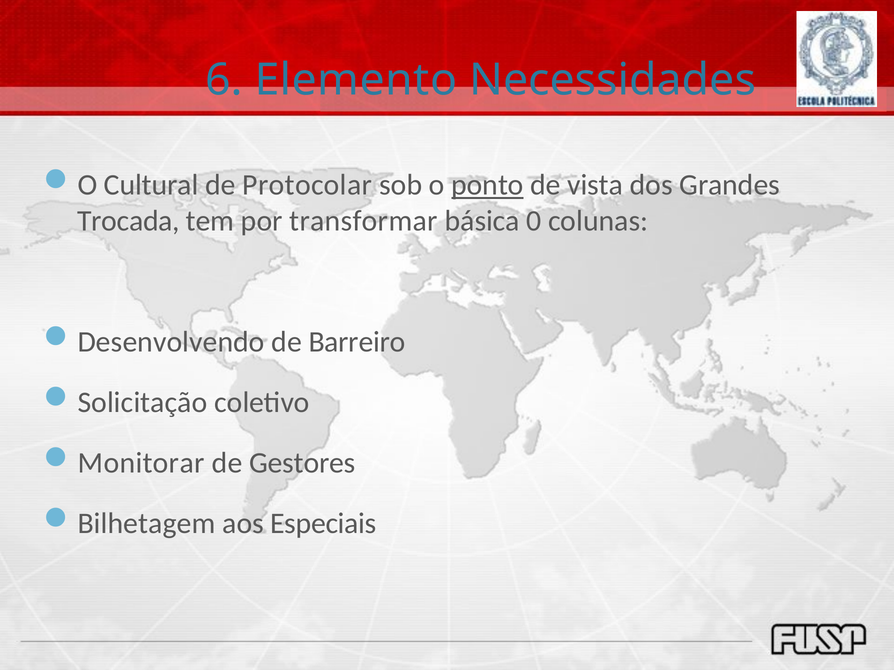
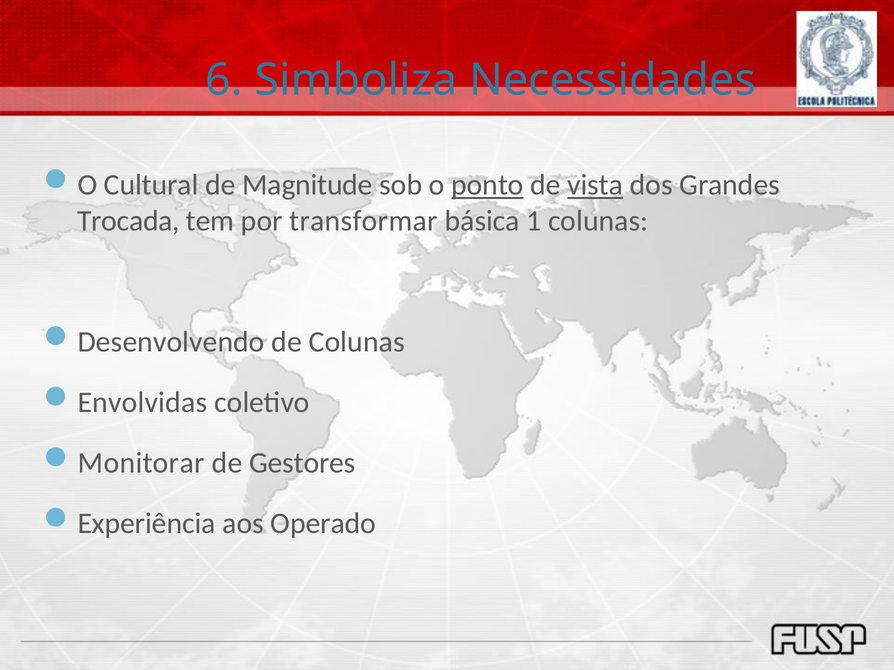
Elemento: Elemento -> Simboliza
Protocolar: Protocolar -> Magnitude
vista underline: none -> present
0: 0 -> 1
de Barreiro: Barreiro -> Colunas
Solicitação: Solicitação -> Envolvidas
Bilhetagem: Bilhetagem -> Experiência
Especiais: Especiais -> Operado
